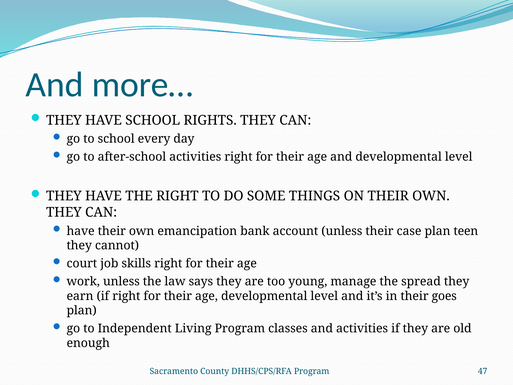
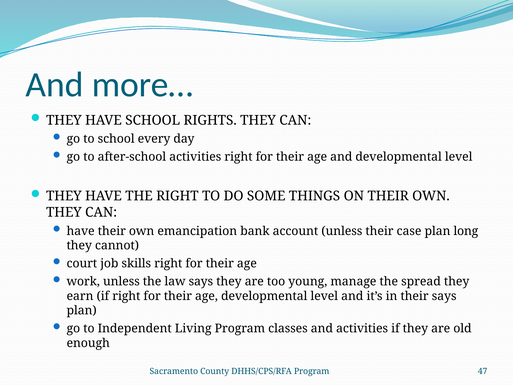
teen: teen -> long
their goes: goes -> says
